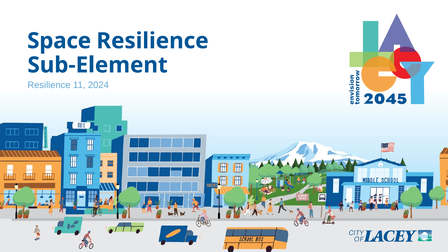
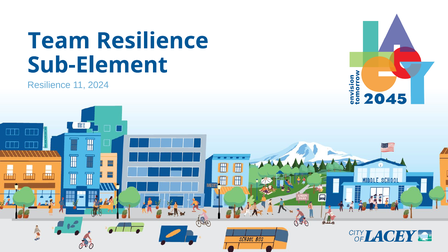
Space: Space -> Team
